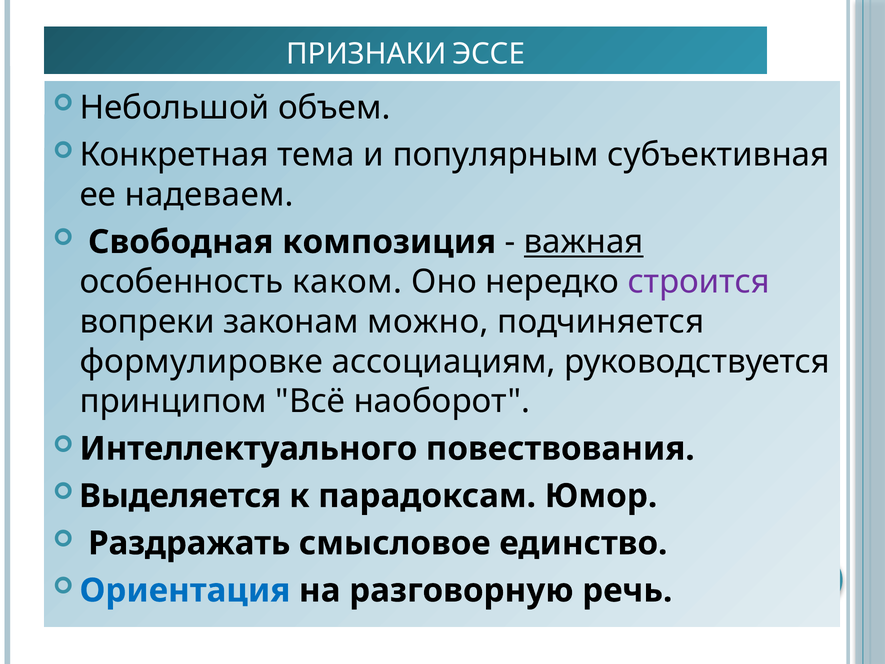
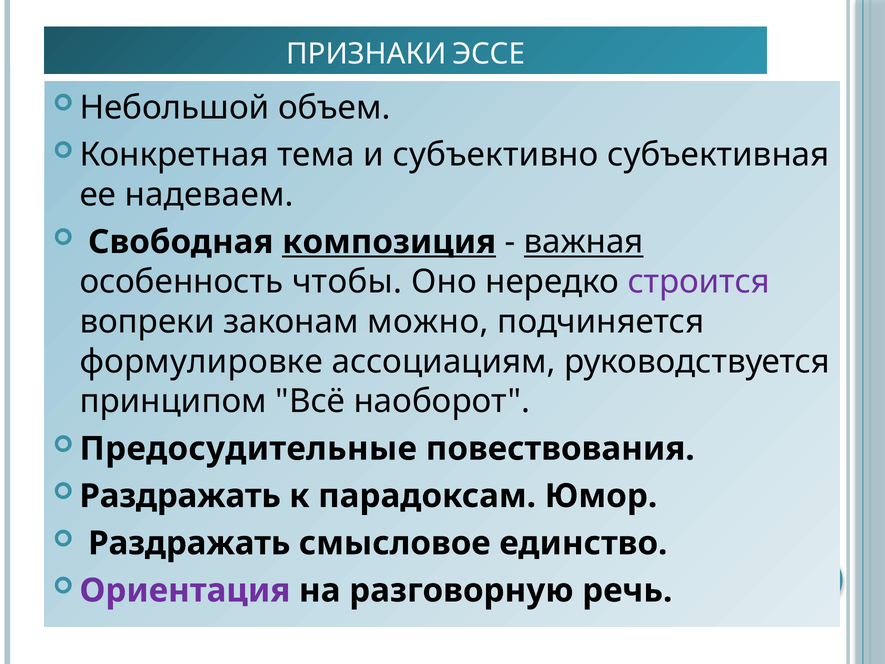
популярным: популярным -> субъективно
композиция underline: none -> present
каком: каком -> чтобы
Интеллектуального: Интеллектуального -> Предосудительные
Выделяется at (180, 496): Выделяется -> Раздражать
Ориентация colour: blue -> purple
